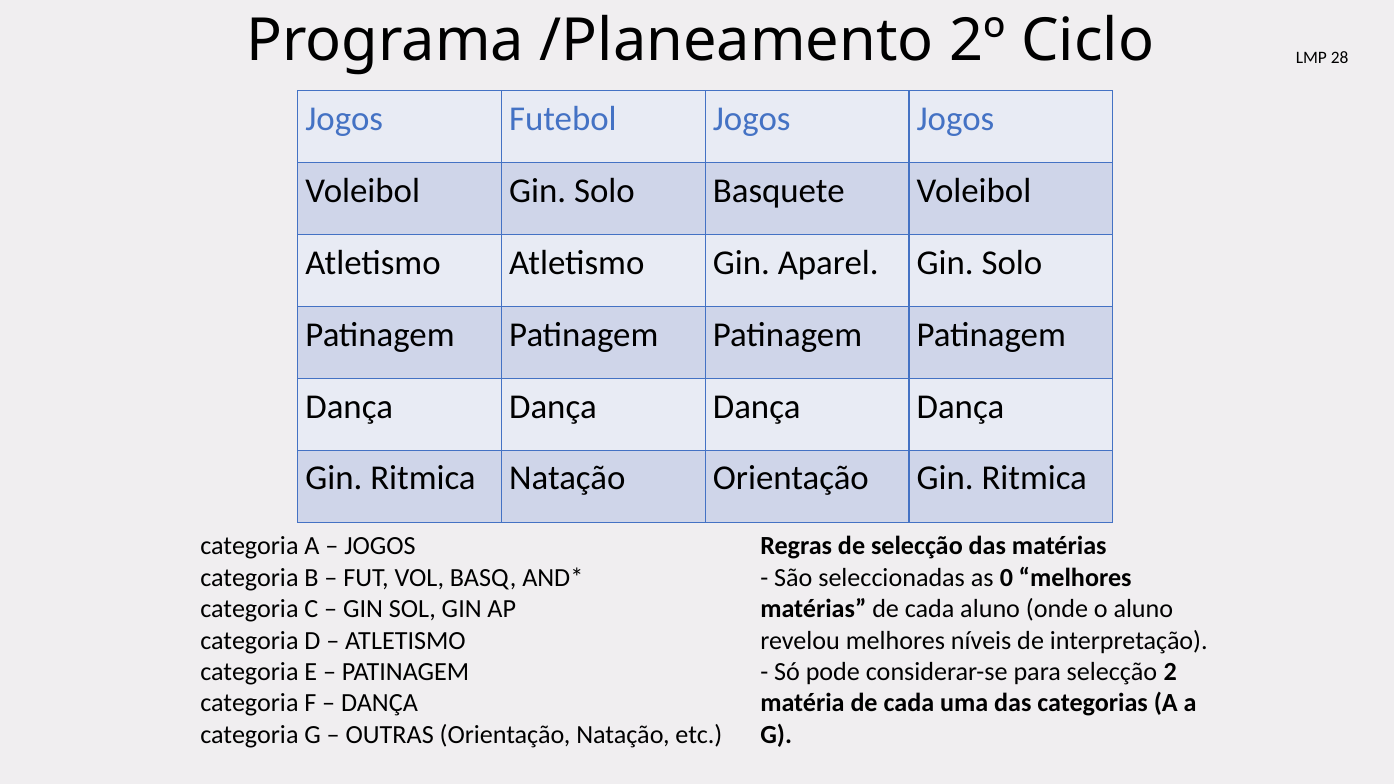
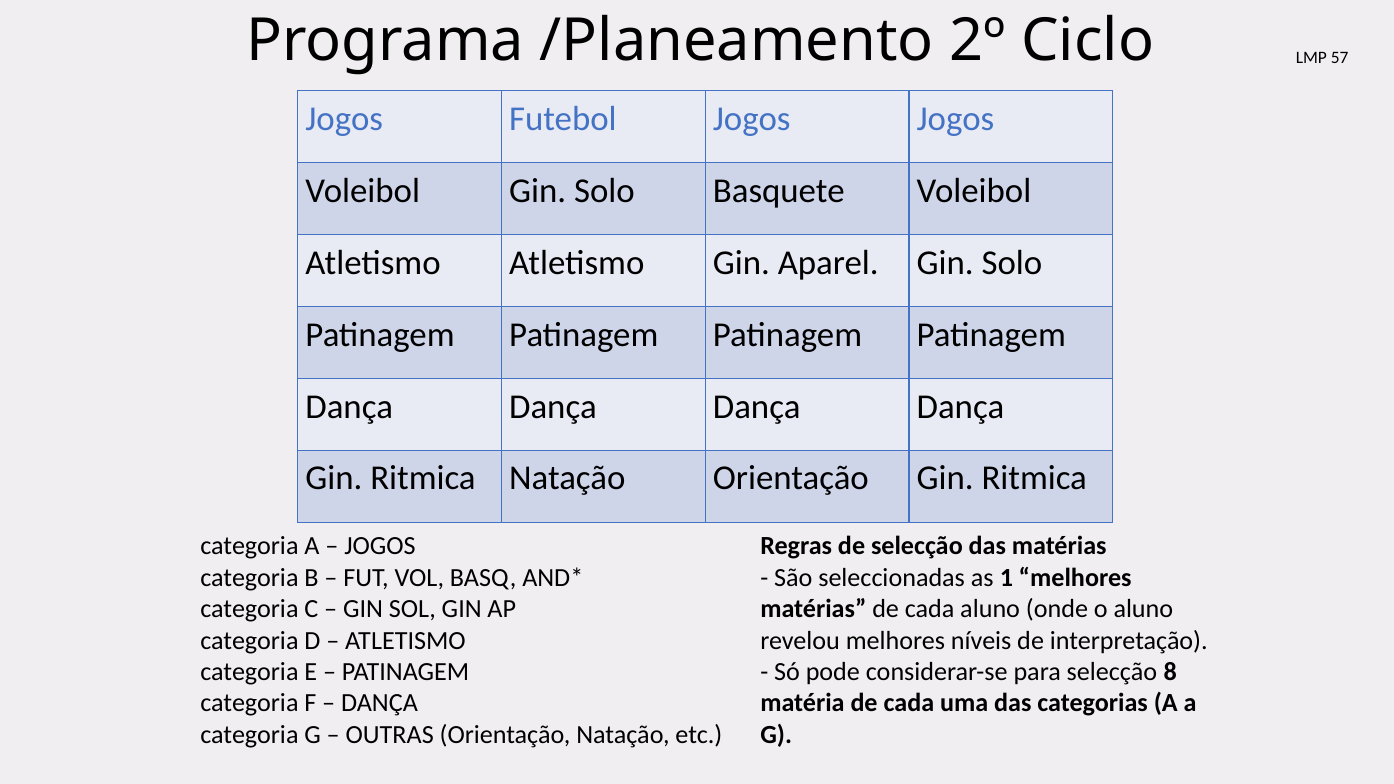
28: 28 -> 57
0: 0 -> 1
2: 2 -> 8
